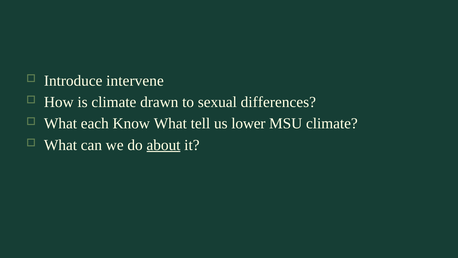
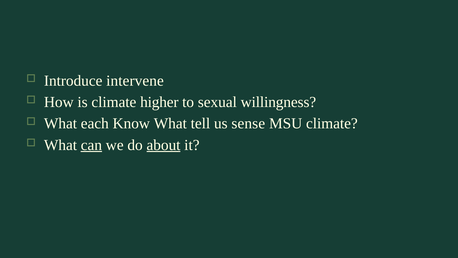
drawn: drawn -> higher
differences: differences -> willingness
lower: lower -> sense
can underline: none -> present
